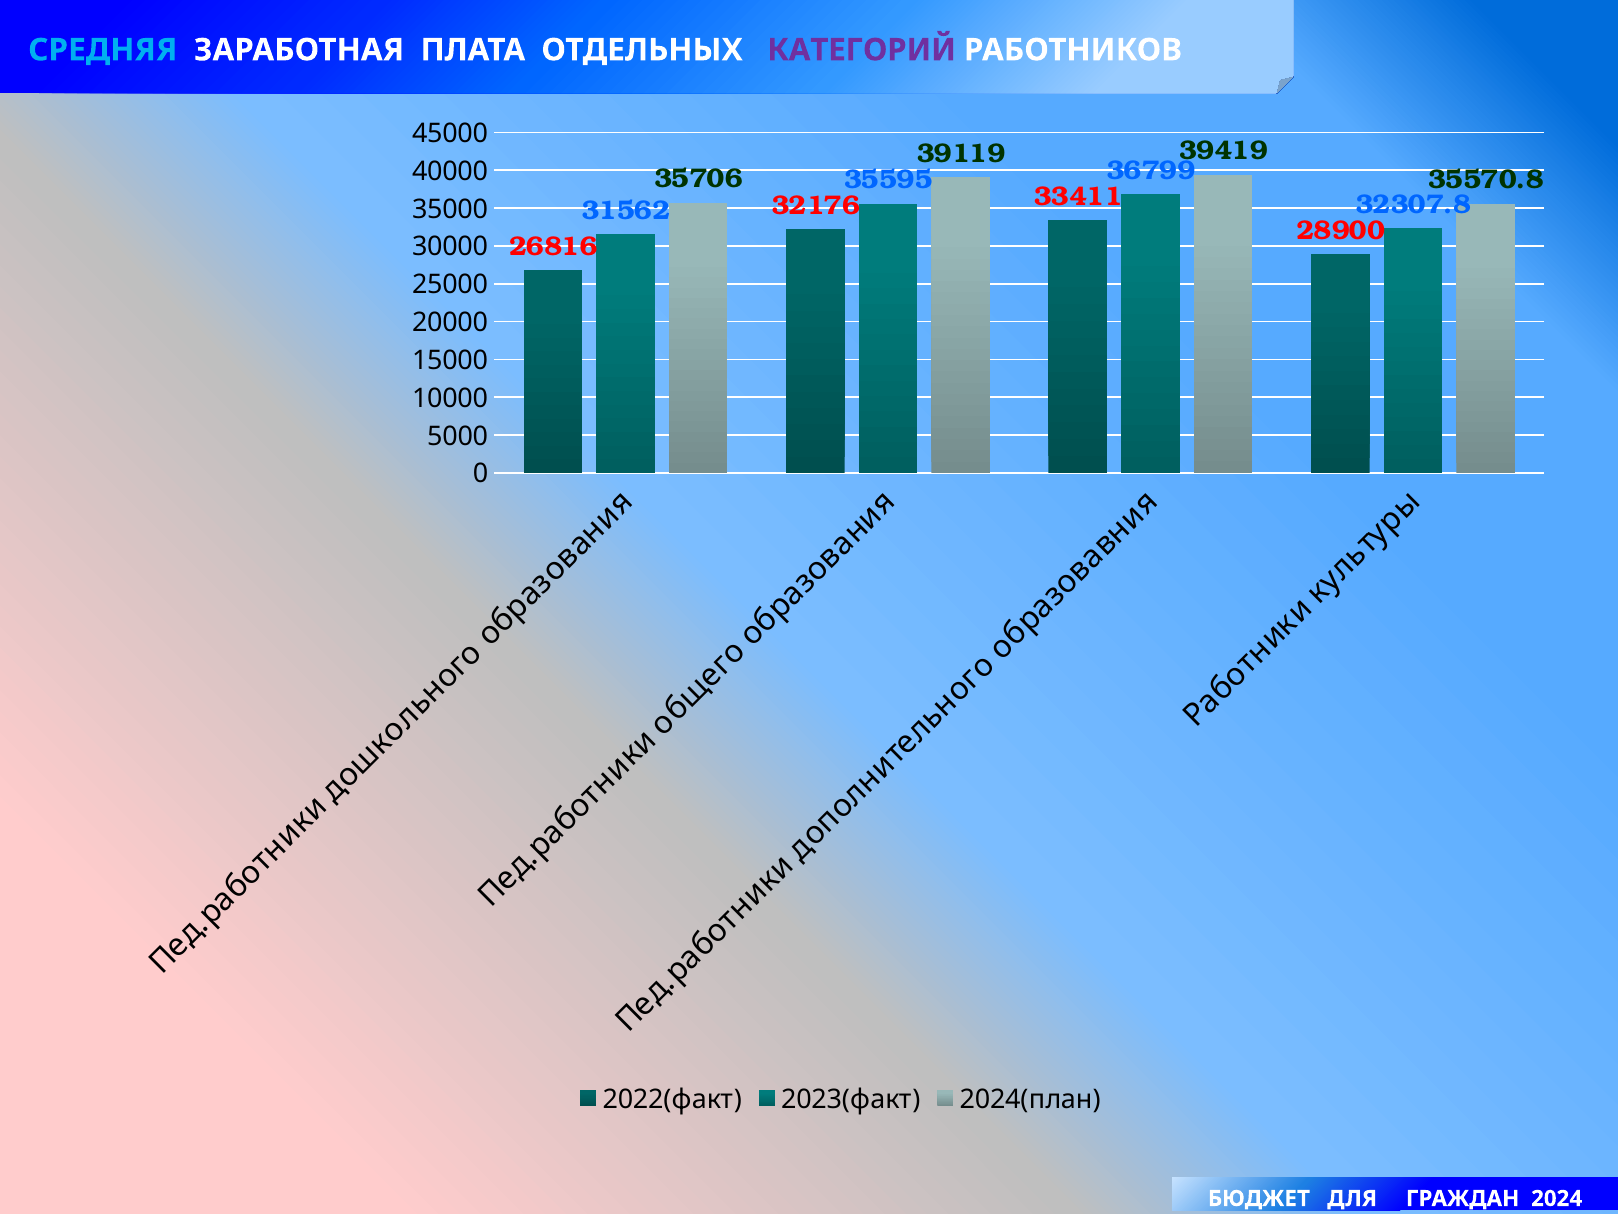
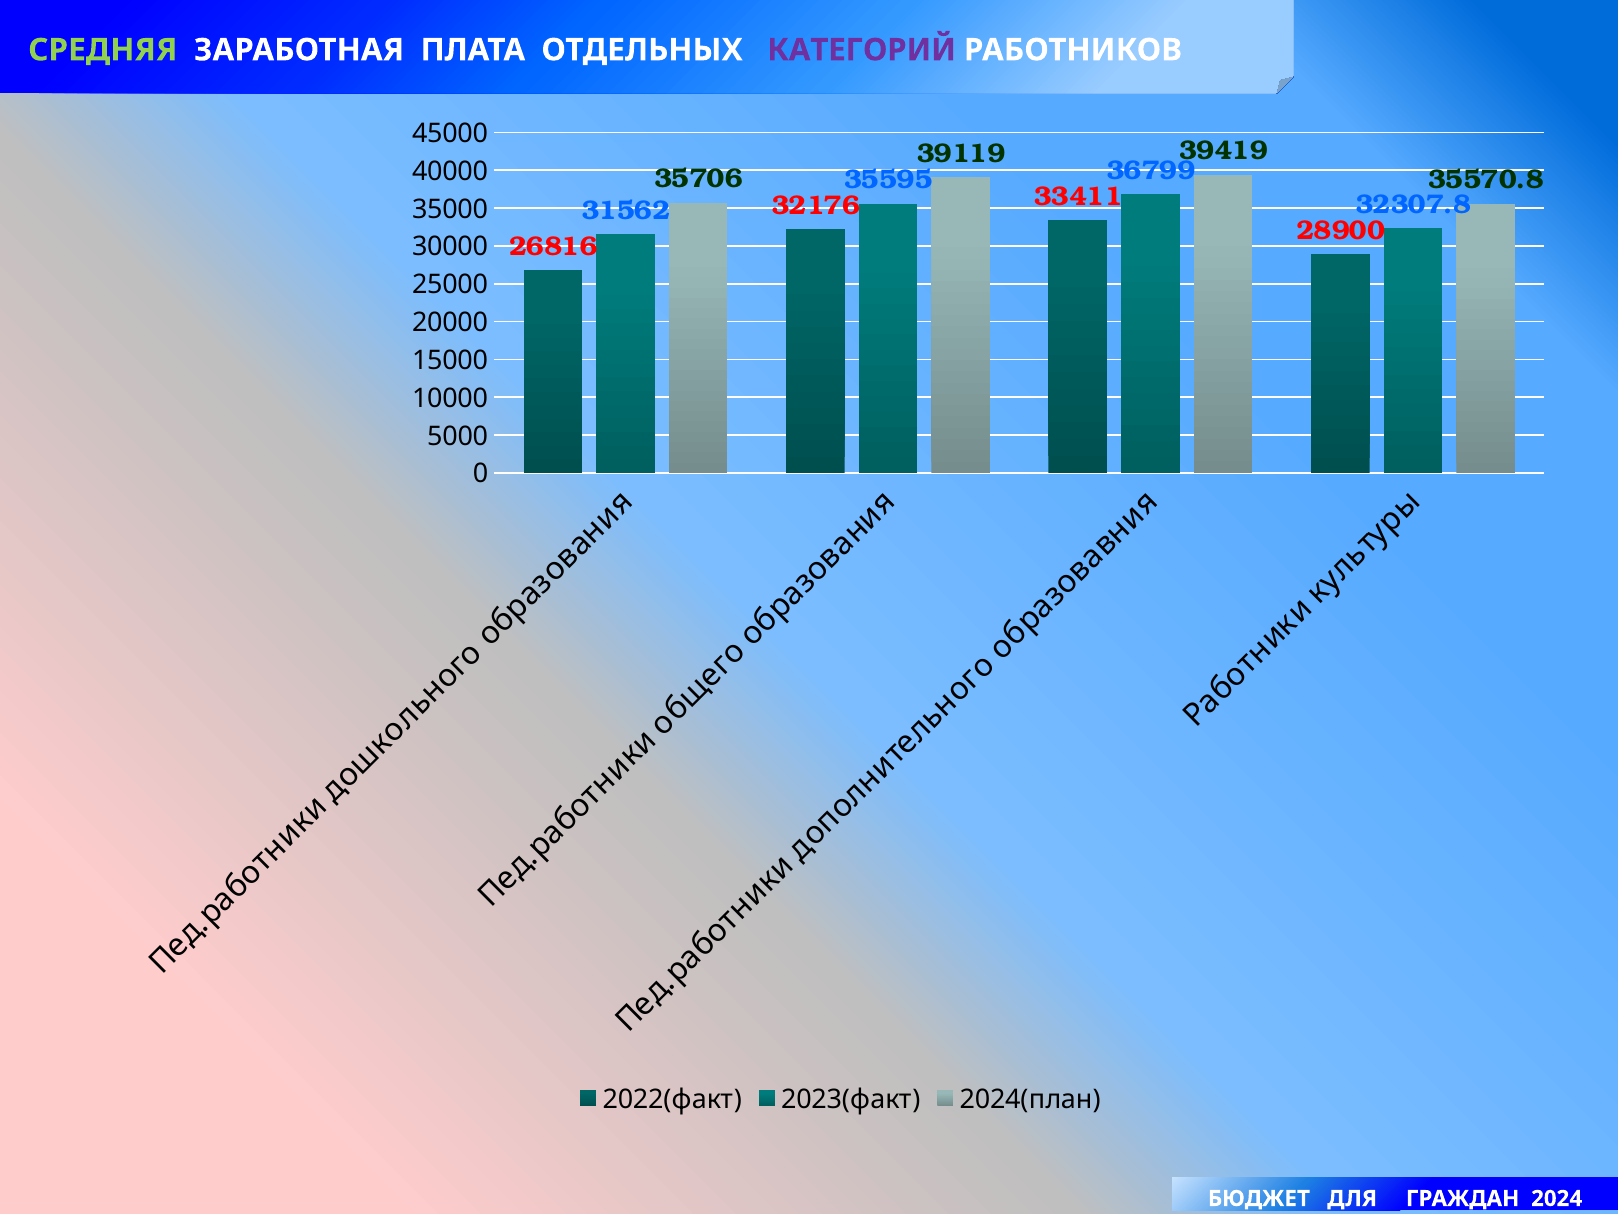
СРЕДНЯЯ colour: light blue -> light green
